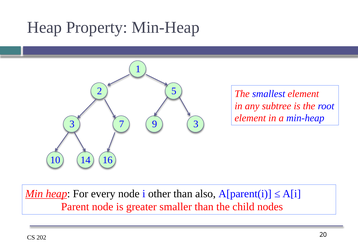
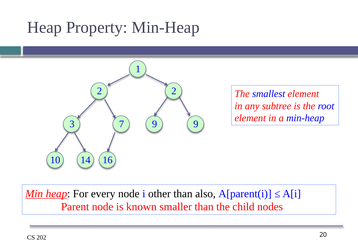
2 5: 5 -> 2
9 3: 3 -> 9
greater: greater -> known
